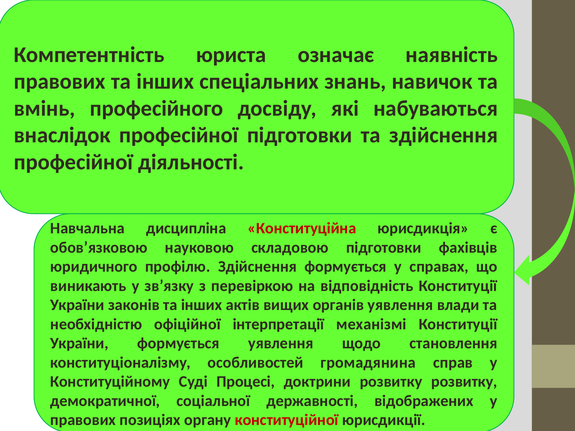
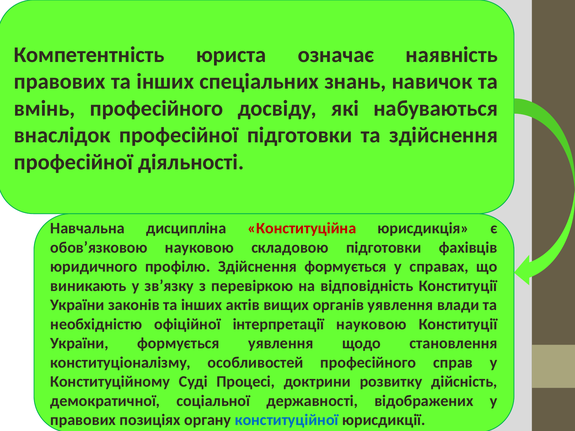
інтерпретації механізмі: механізмі -> науковою
особливостей громадянина: громадянина -> професійного
розвитку розвитку: розвитку -> дійсність
конституційної colour: red -> blue
